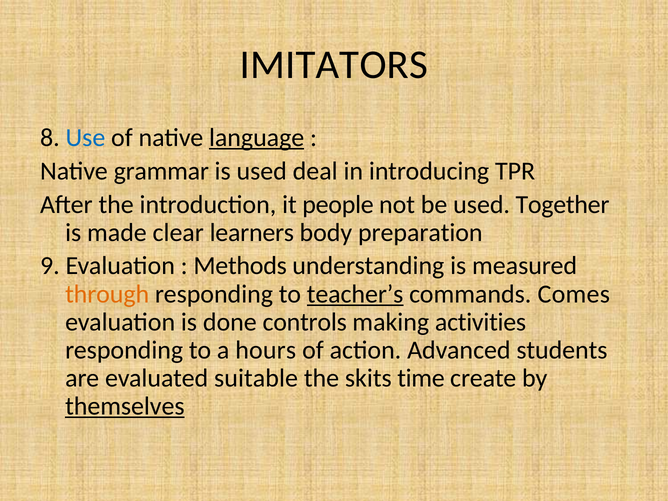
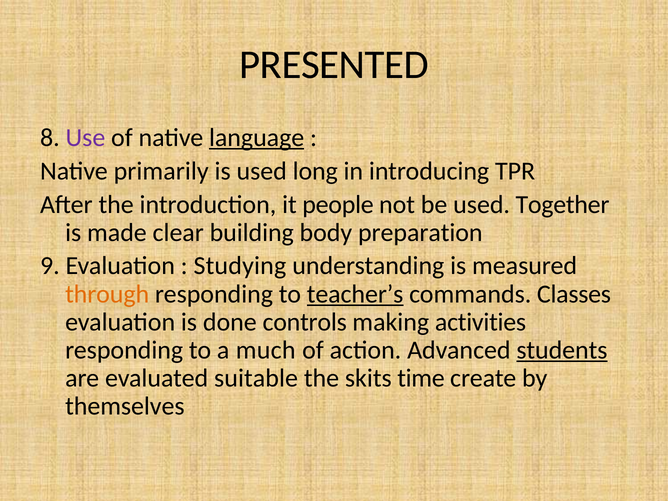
IMITATORS: IMITATORS -> PRESENTED
Use colour: blue -> purple
grammar: grammar -> primarily
deal: deal -> long
learners: learners -> building
Methods: Methods -> Studying
Comes: Comes -> Classes
hours: hours -> much
students underline: none -> present
themselves underline: present -> none
